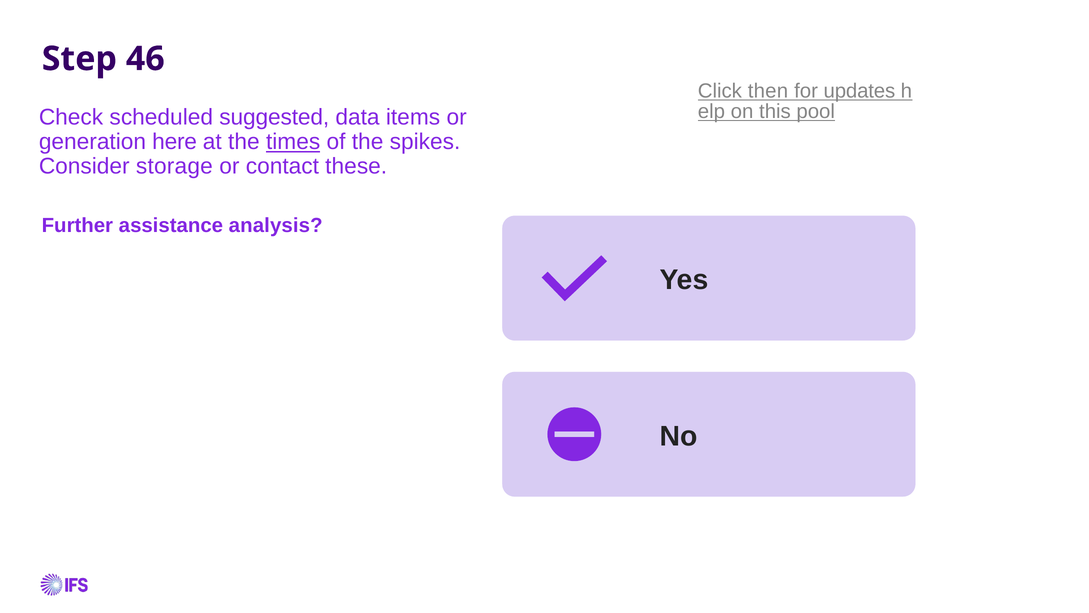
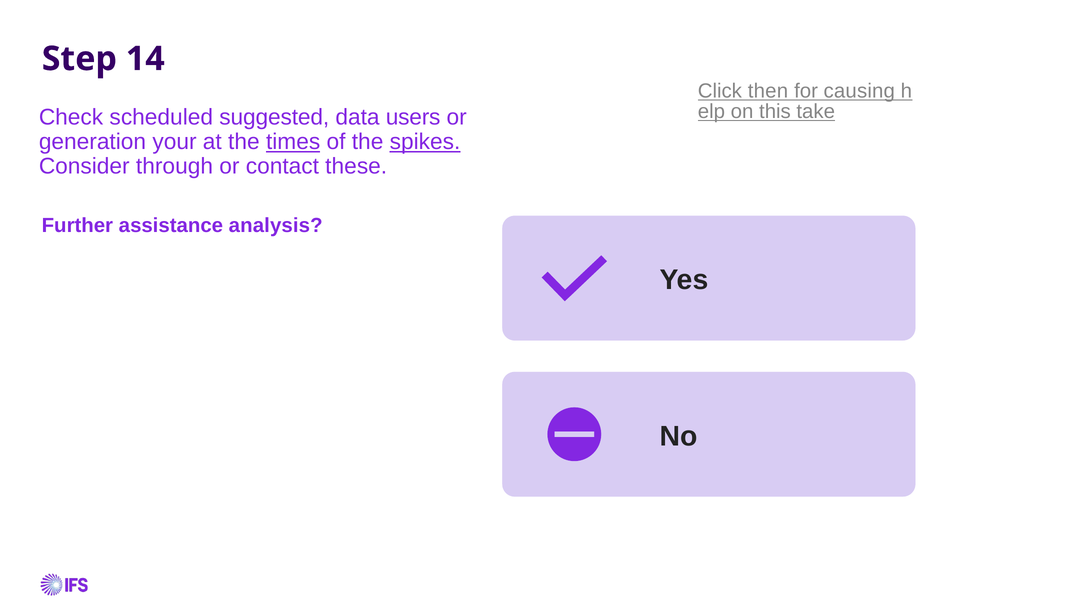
46: 46 -> 14
updates: updates -> causing
pool: pool -> take
items: items -> users
here: here -> your
spikes underline: none -> present
storage: storage -> through
